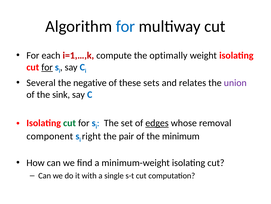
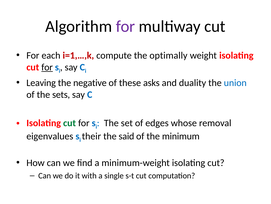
for at (125, 26) colour: blue -> purple
Several: Several -> Leaving
sets: sets -> asks
relates: relates -> duality
union colour: purple -> blue
sink: sink -> sets
edges underline: present -> none
component: component -> eigenvalues
right: right -> their
pair: pair -> said
